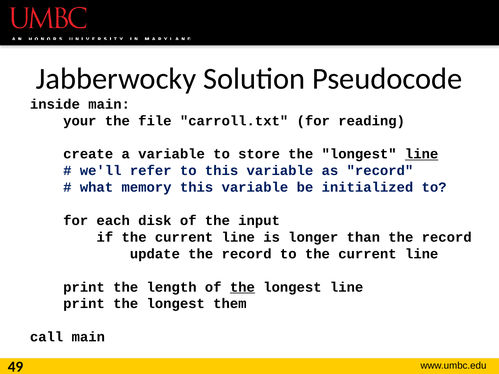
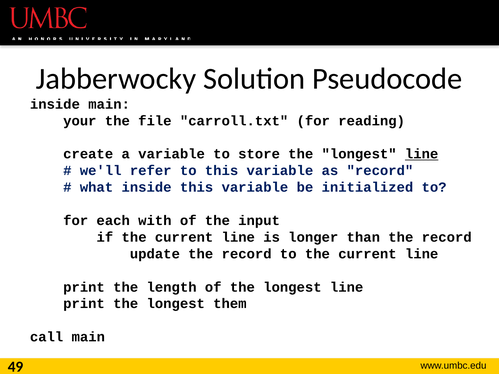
what memory: memory -> inside
disk: disk -> with
the at (242, 287) underline: present -> none
